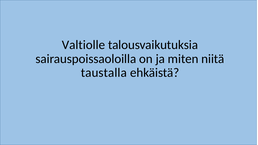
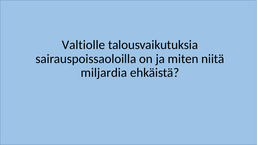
taustalla: taustalla -> miljardia
